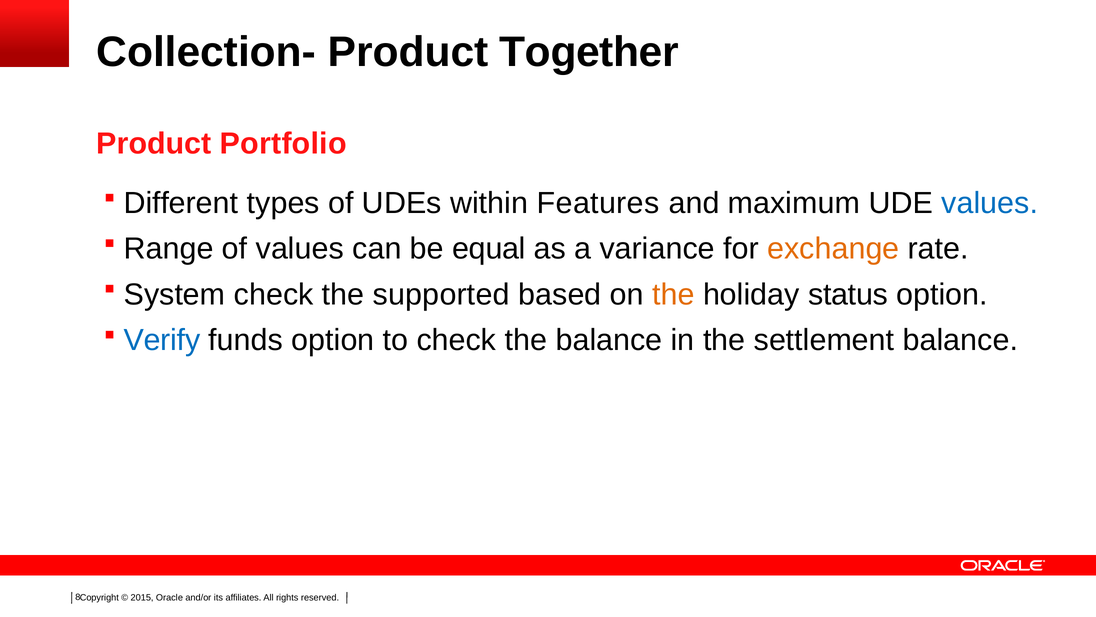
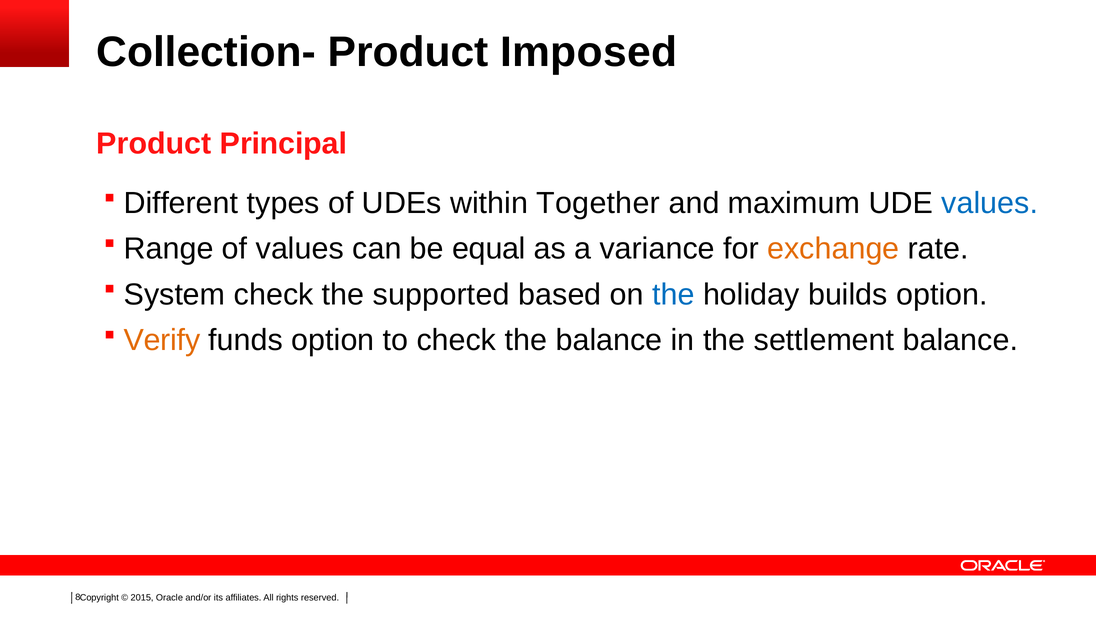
Together: Together -> Imposed
Portfolio: Portfolio -> Principal
Features: Features -> Together
the at (673, 294) colour: orange -> blue
status: status -> builds
Verify colour: blue -> orange
